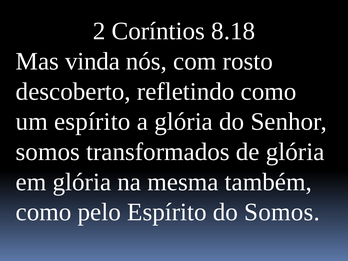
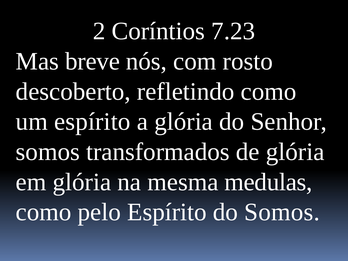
8.18: 8.18 -> 7.23
vinda: vinda -> breve
também: também -> medulas
